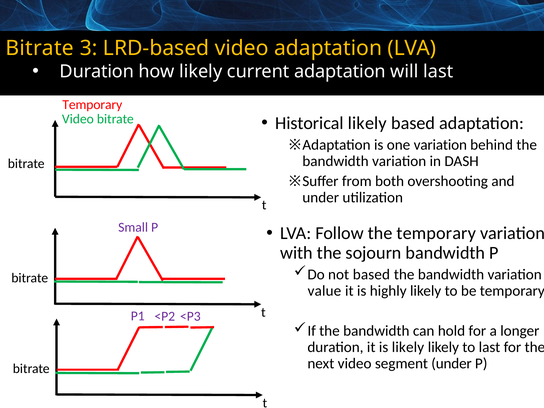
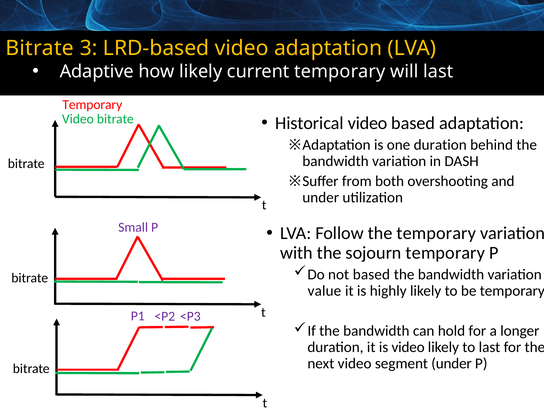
Duration at (97, 72): Duration -> Adaptive
current adaptation: adaptation -> temporary
Historical likely: likely -> video
one variation: variation -> duration
sojourn bandwidth: bandwidth -> temporary
is likely: likely -> video
